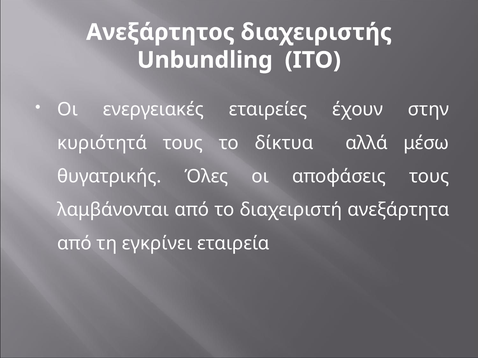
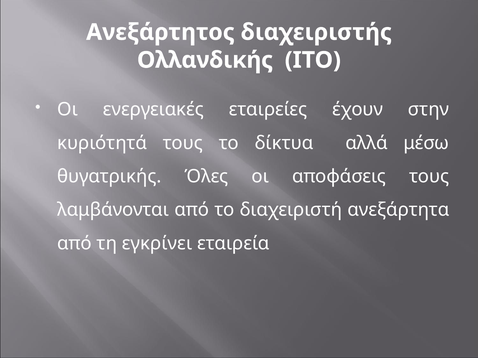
Unbundling: Unbundling -> Ολλανδικής
